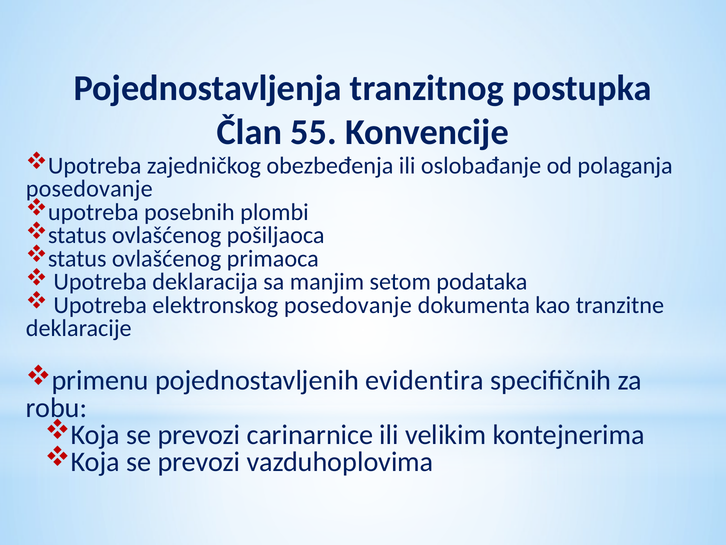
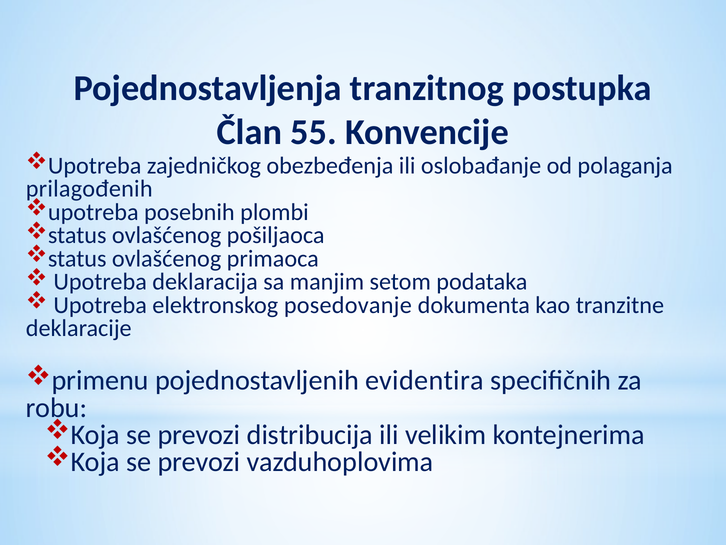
posedovanje at (89, 189): posedovanje -> prilagođenih
carinarnice: carinarnice -> distribucija
